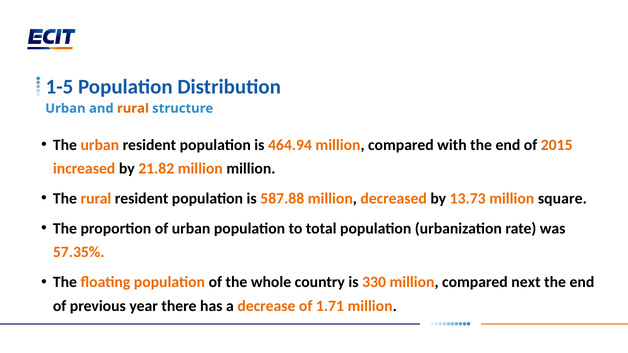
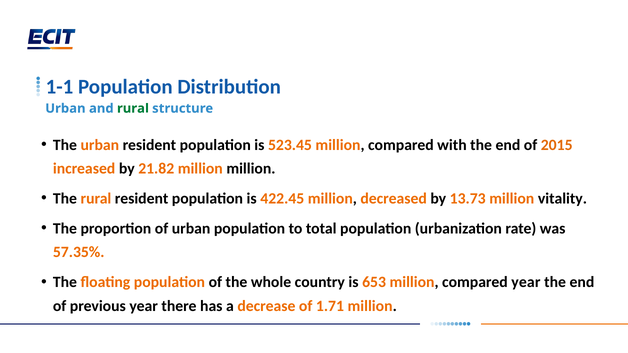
1-5: 1-5 -> 1-1
rural at (133, 108) colour: orange -> green
464.94: 464.94 -> 523.45
587.88: 587.88 -> 422.45
square: square -> vitality
330: 330 -> 653
compared next: next -> year
